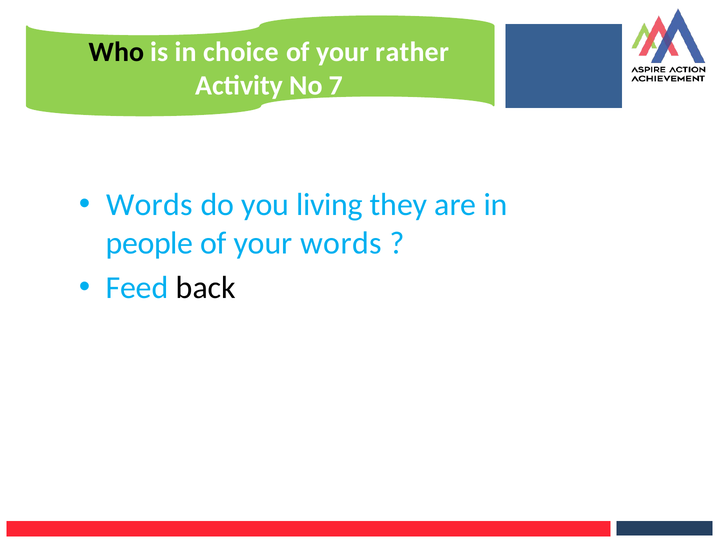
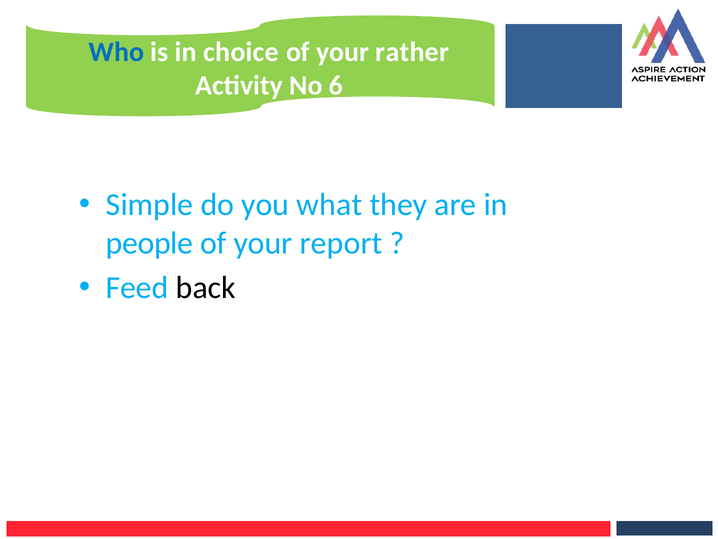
Who colour: black -> blue
7: 7 -> 6
Words at (149, 204): Words -> Simple
living: living -> what
your words: words -> report
